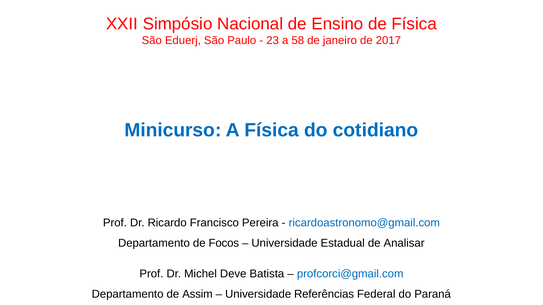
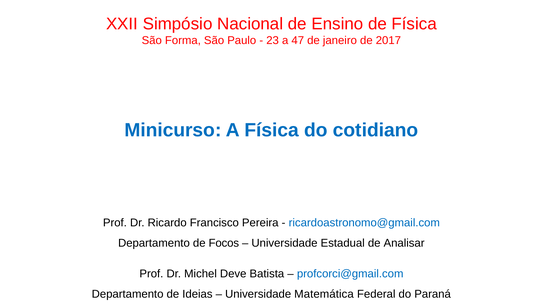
Eduerj: Eduerj -> Forma
58: 58 -> 47
Assim: Assim -> Ideias
Referências: Referências -> Matemática
